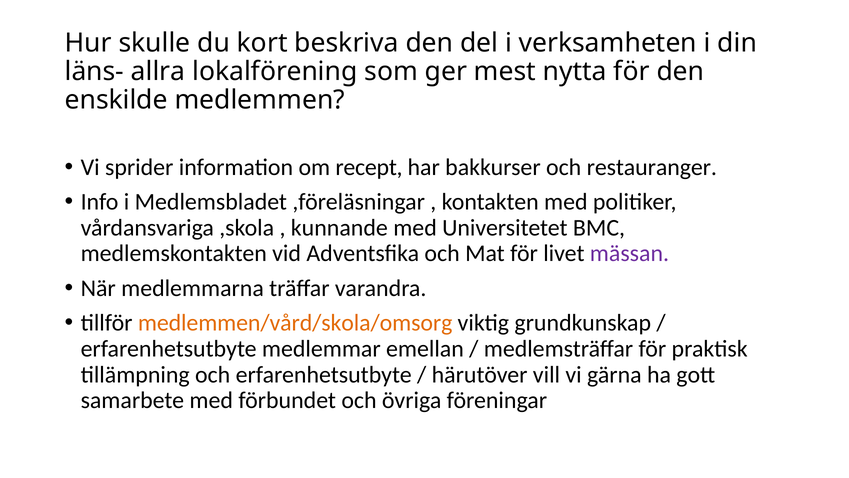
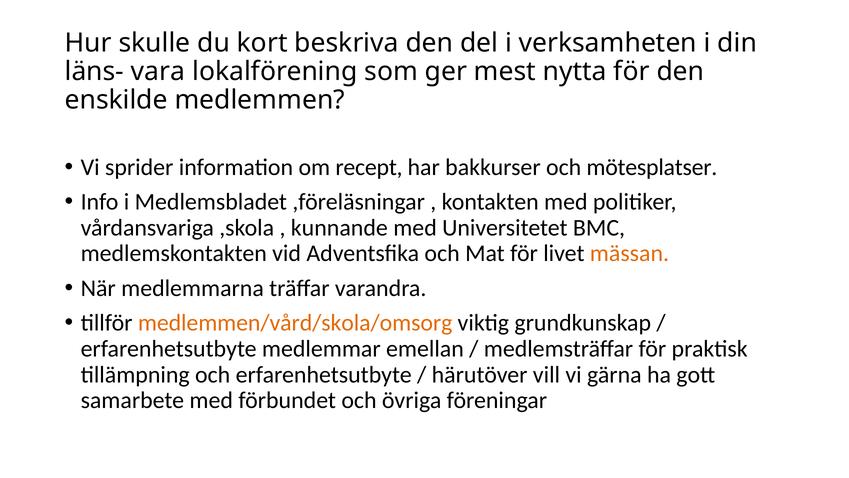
allra: allra -> vara
restauranger: restauranger -> mötesplatser
mässan colour: purple -> orange
